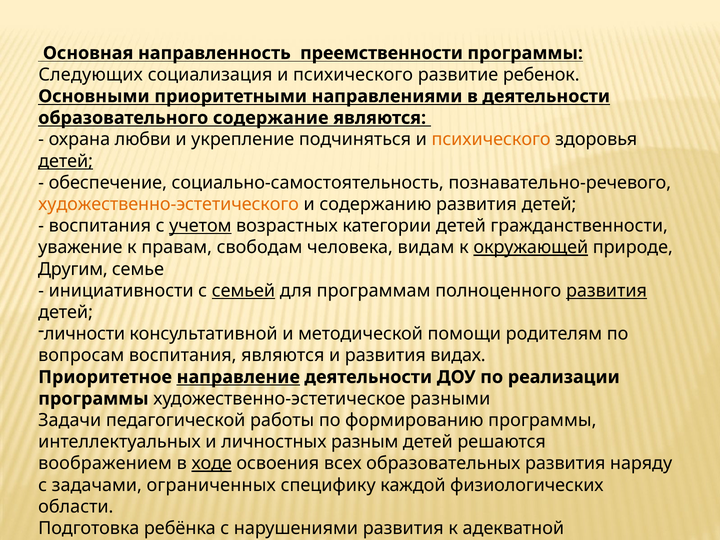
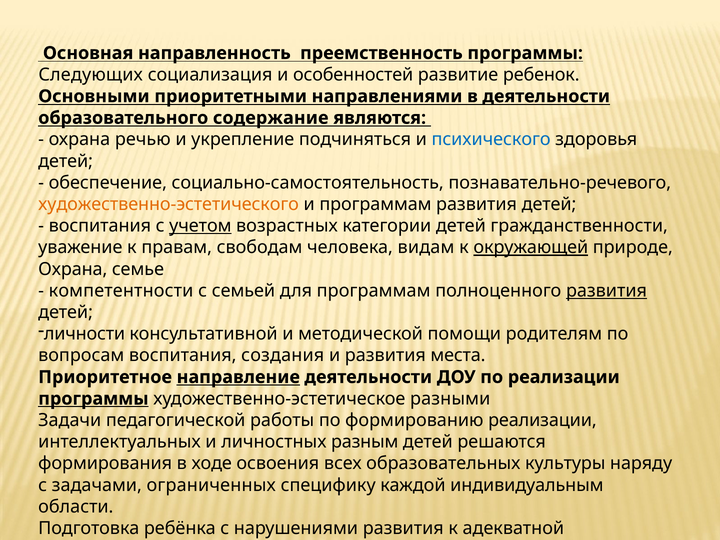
преемственности: преемственности -> преемственность
социализация и психического: психического -> особенностей
любви: любви -> речью
психического at (491, 140) colour: orange -> blue
детей at (66, 161) underline: present -> none
и содержанию: содержанию -> программам
Другим at (73, 269): Другим -> Охрана
инициативности: инициативности -> компетентности
семьей underline: present -> none
воспитания являются: являются -> создания
видах: видах -> места
программы at (93, 399) underline: none -> present
формированию программы: программы -> реализации
воображением: воображением -> формирования
ходе underline: present -> none
образовательных развития: развития -> культуры
физиологических: физиологических -> индивидуальным
